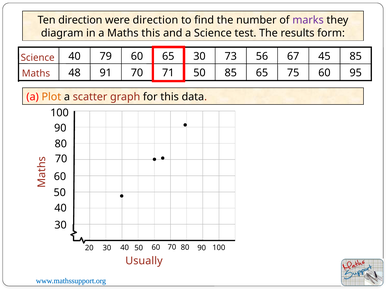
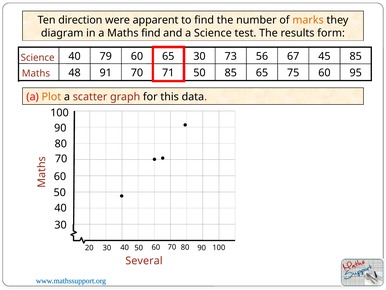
were direction: direction -> apparent
marks colour: purple -> orange
Maths this: this -> find
Usually: Usually -> Several
